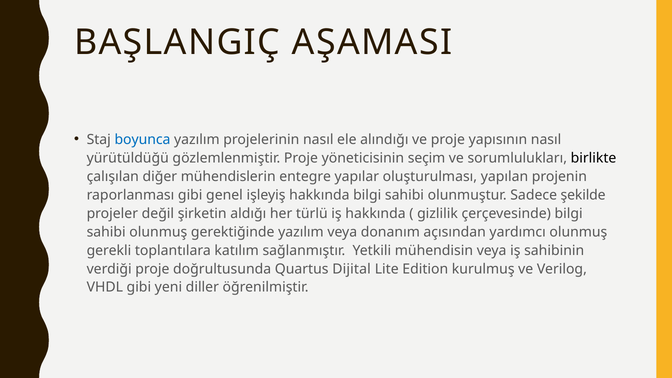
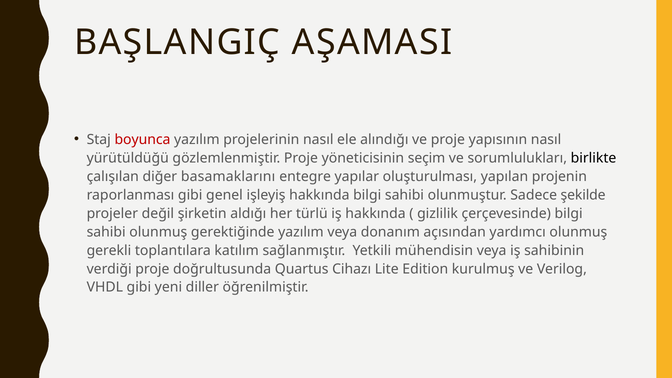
boyunca colour: blue -> red
mühendislerin: mühendislerin -> basamaklarını
Dijital: Dijital -> Cihazı
